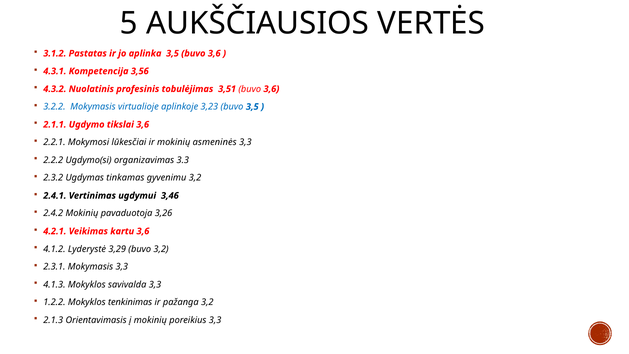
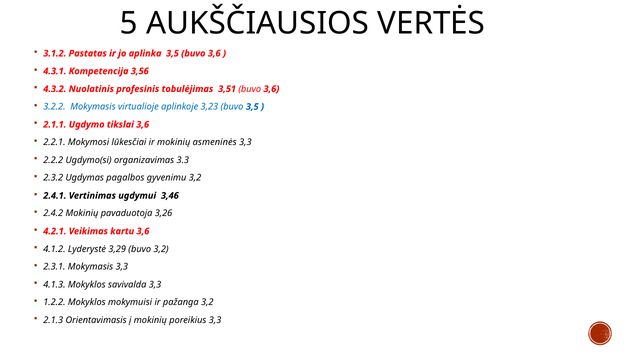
tinkamas: tinkamas -> pagalbos
tenkinimas: tenkinimas -> mokymuisi
